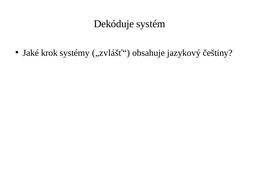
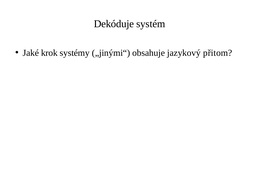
„zvlášť“: „zvlášť“ -> „jinými“
češtiny: češtiny -> přitom
